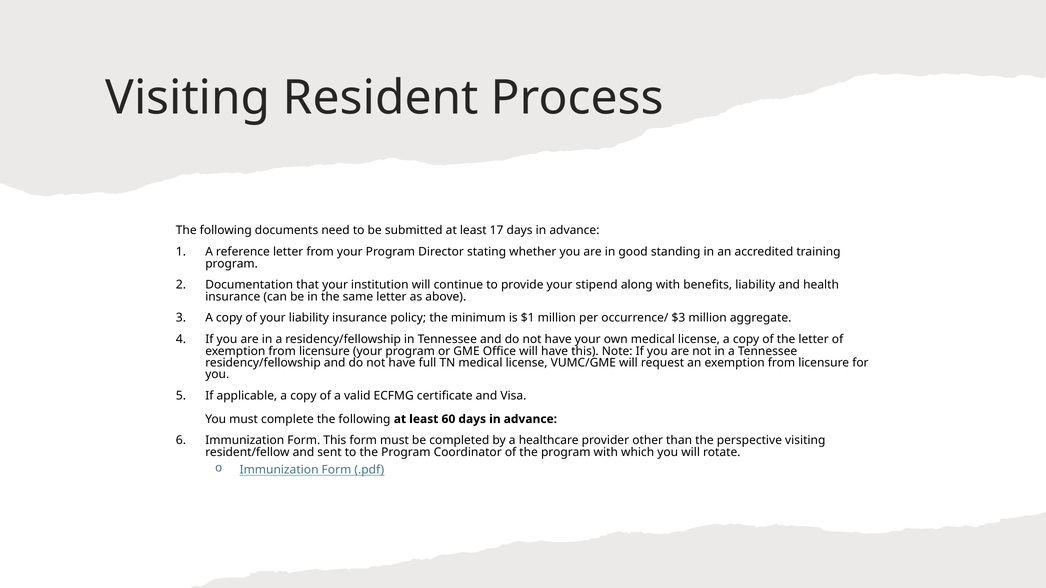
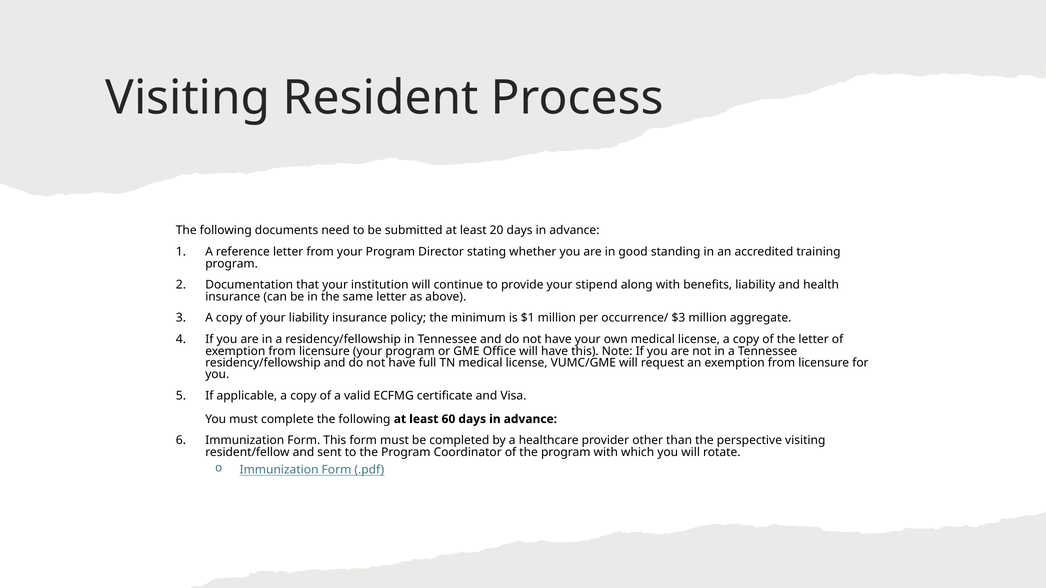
17: 17 -> 20
